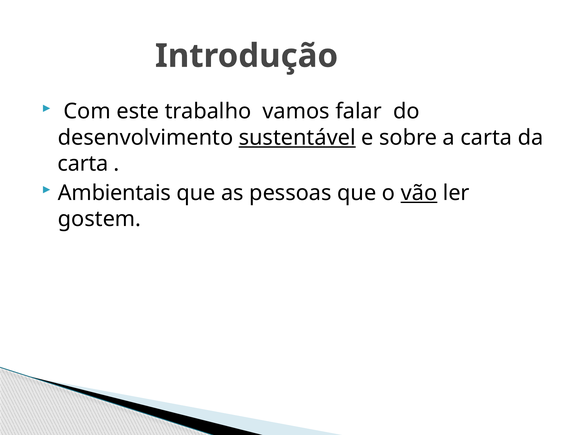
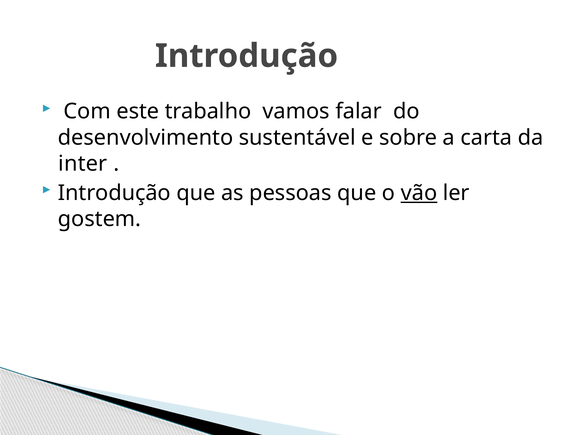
sustentável underline: present -> none
carta at (83, 164): carta -> inter
Ambientais at (114, 193): Ambientais -> Introdução
